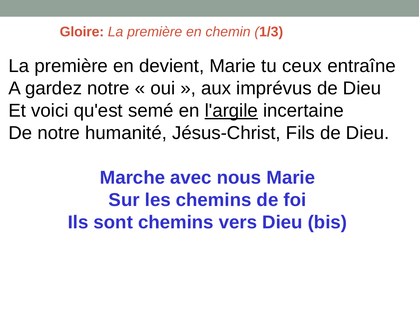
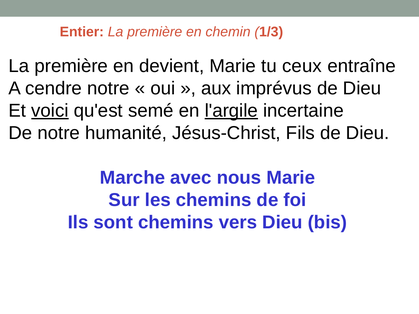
Gloire: Gloire -> Entier
gardez: gardez -> cendre
voici underline: none -> present
